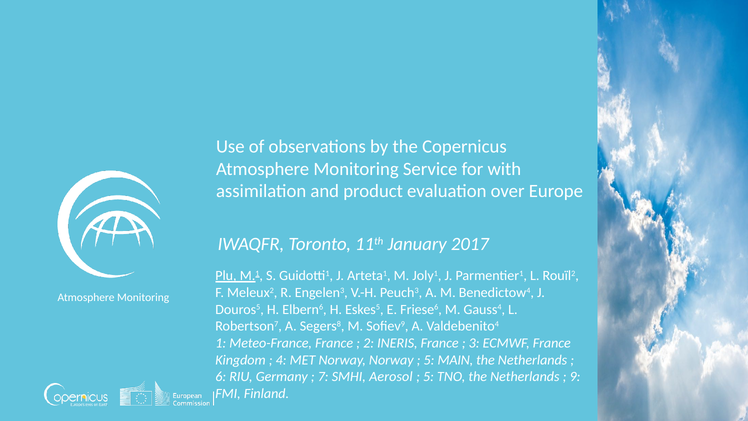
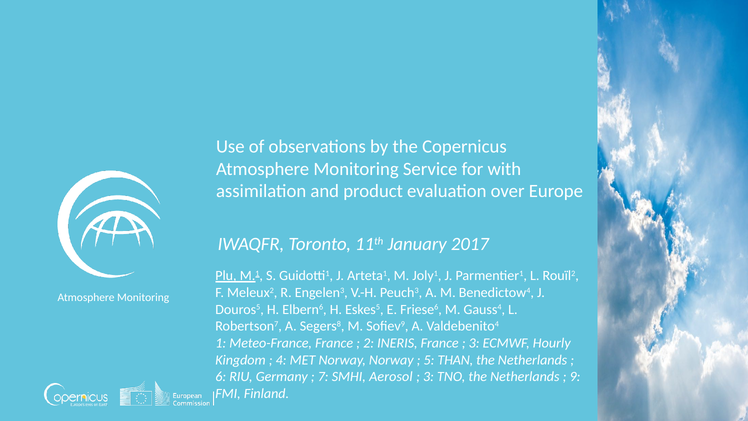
ECMWF France: France -> Hourly
MAIN: MAIN -> THAN
5 at (429, 377): 5 -> 3
